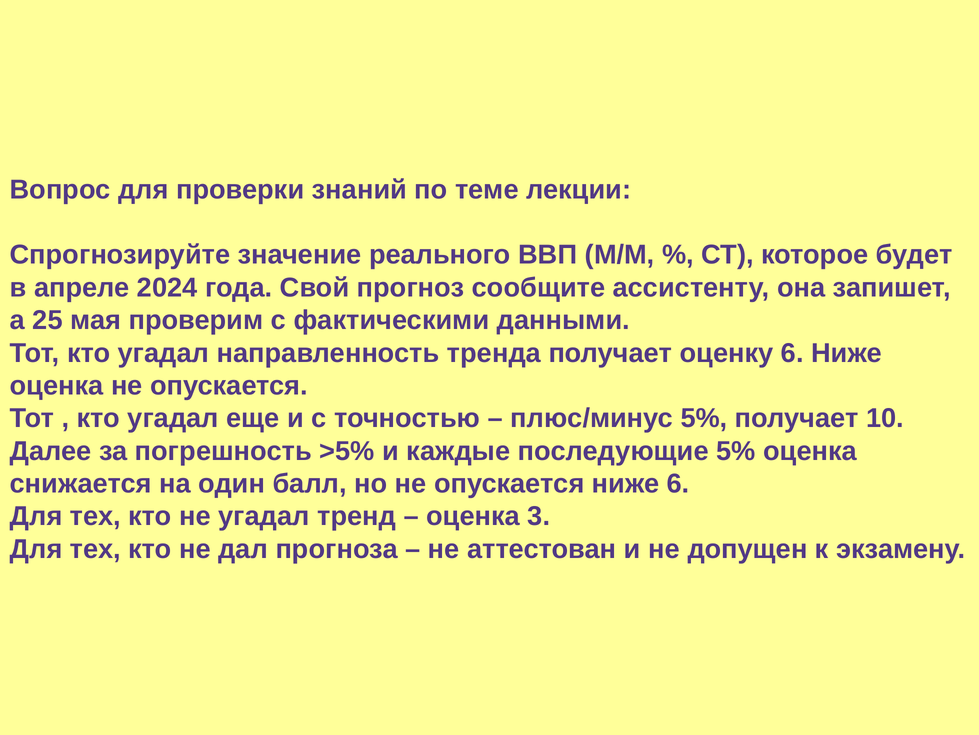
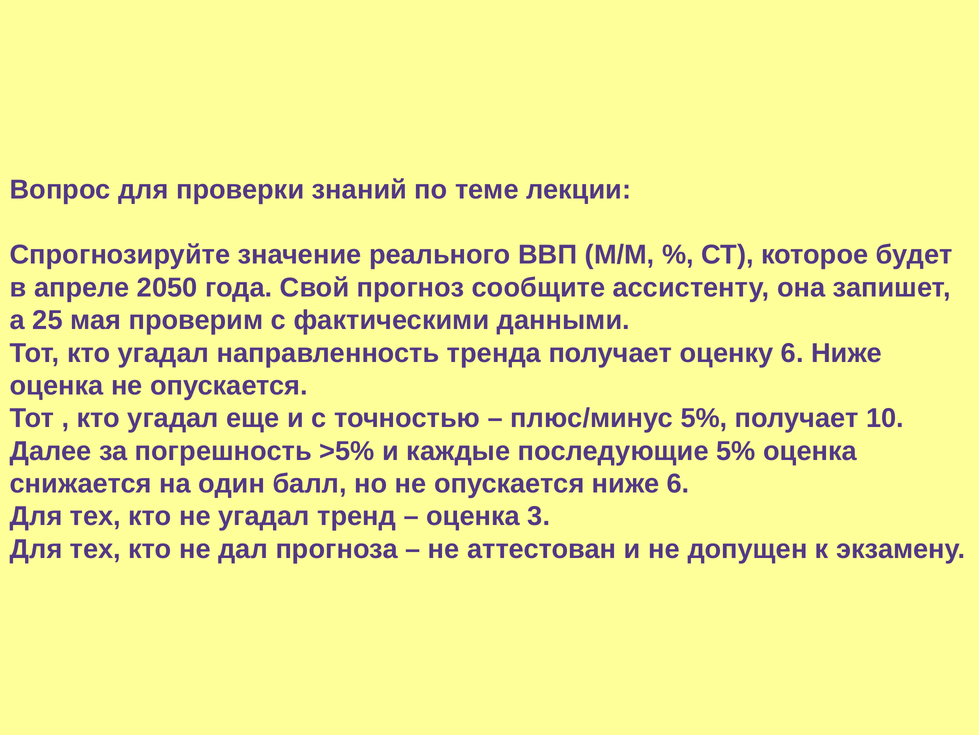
2024: 2024 -> 2050
